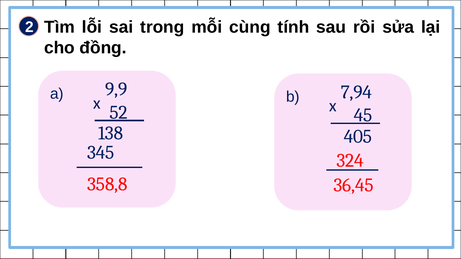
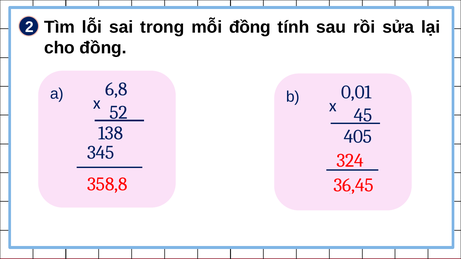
mỗi cùng: cùng -> đồng
9,9: 9,9 -> 6,8
7,94: 7,94 -> 0,01
